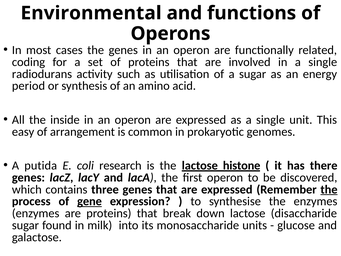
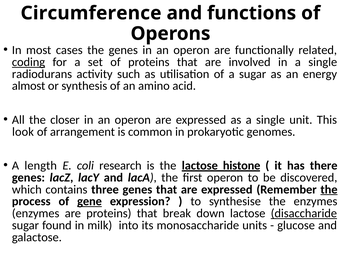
Environmental: Environmental -> Circumference
coding underline: none -> present
period: period -> almost
inside: inside -> closer
easy: easy -> look
putida: putida -> length
disaccharide underline: none -> present
